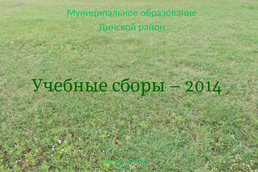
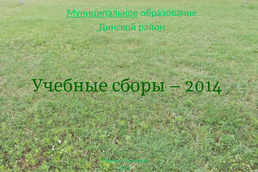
Муниципальное underline: none -> present
